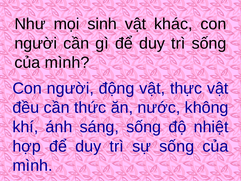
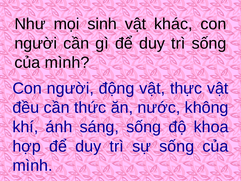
nhiệt: nhiệt -> khoa
